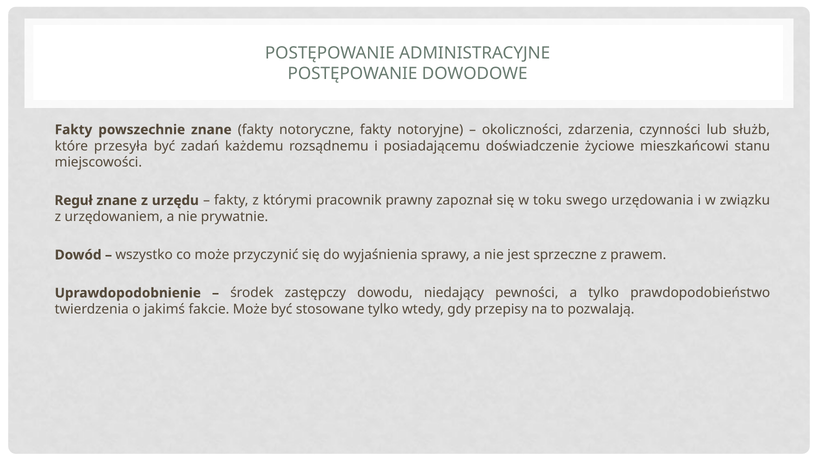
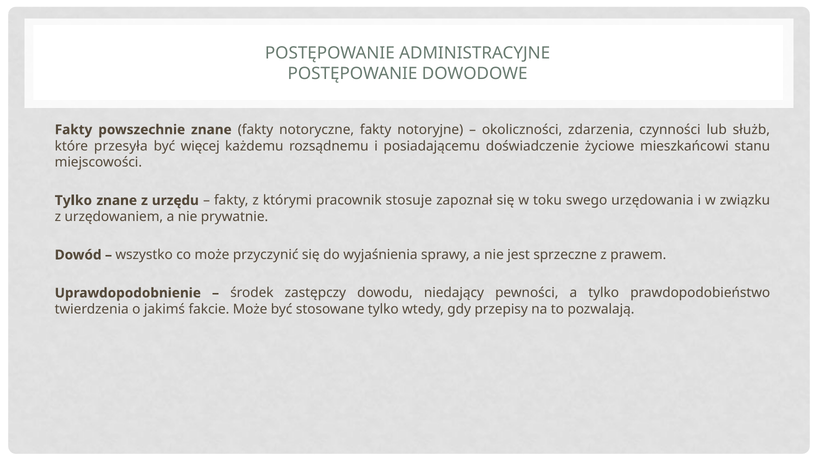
zadań: zadań -> więcej
Reguł at (74, 201): Reguł -> Tylko
prawny: prawny -> stosuje
